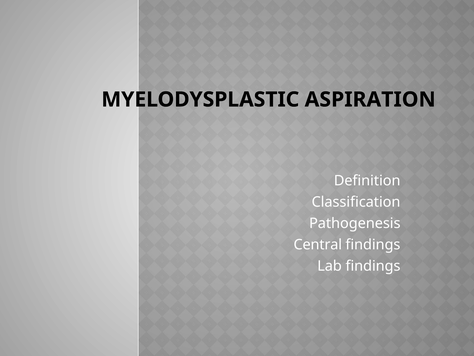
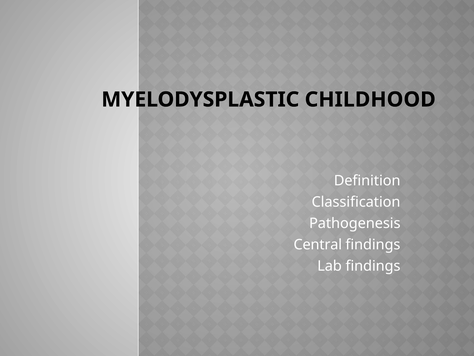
ASPIRATION: ASPIRATION -> CHILDHOOD
